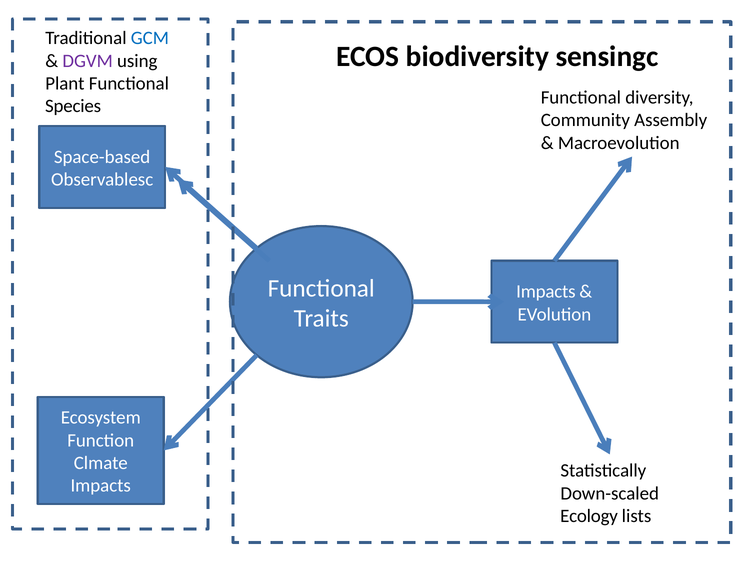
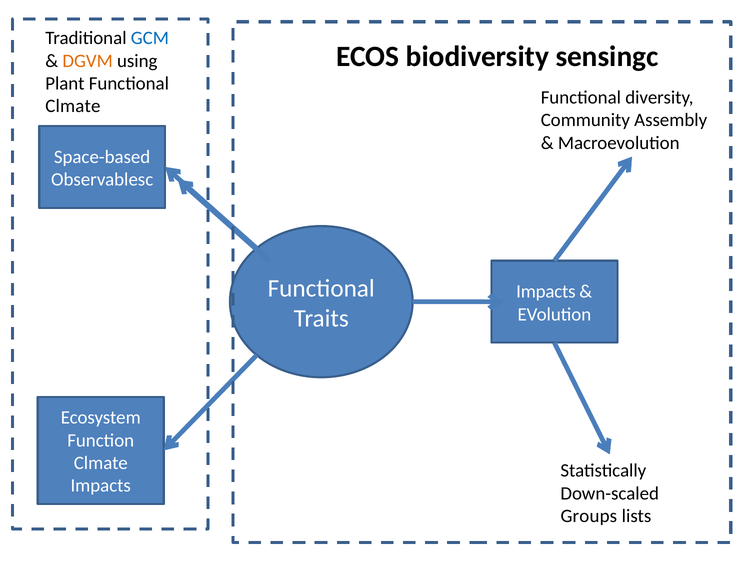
DGVM colour: purple -> orange
Species at (73, 106): Species -> Clmate
Ecology: Ecology -> Groups
